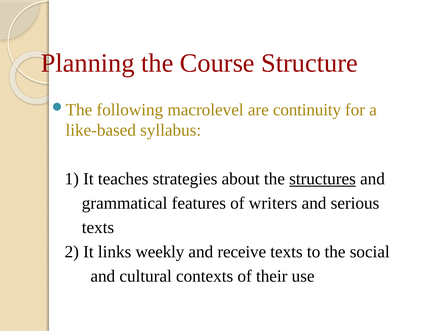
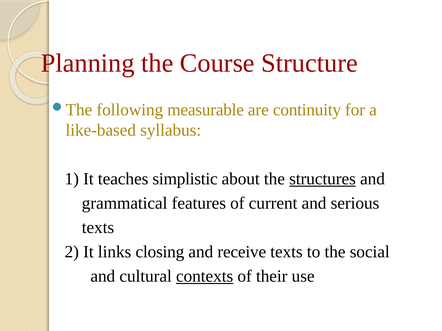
macrolevel: macrolevel -> measurable
strategies: strategies -> simplistic
writers: writers -> current
weekly: weekly -> closing
contexts underline: none -> present
